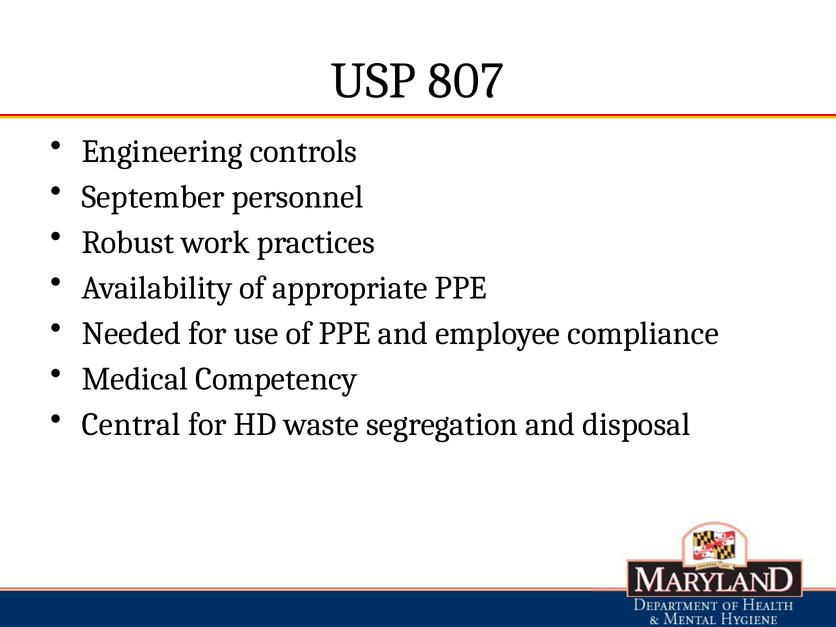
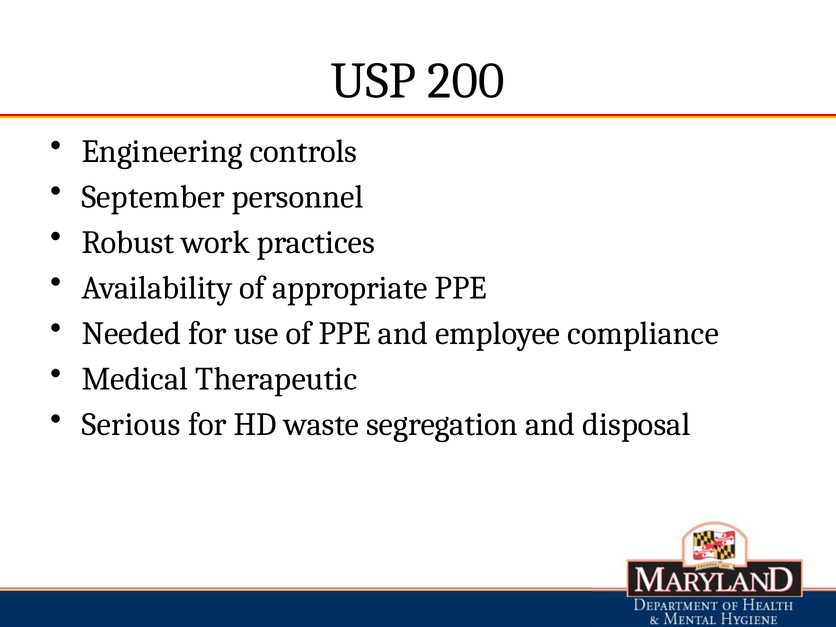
807: 807 -> 200
Competency: Competency -> Therapeutic
Central: Central -> Serious
